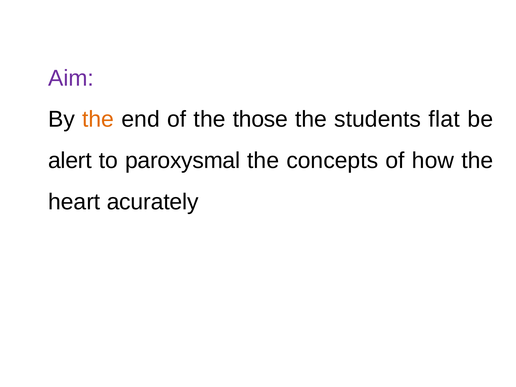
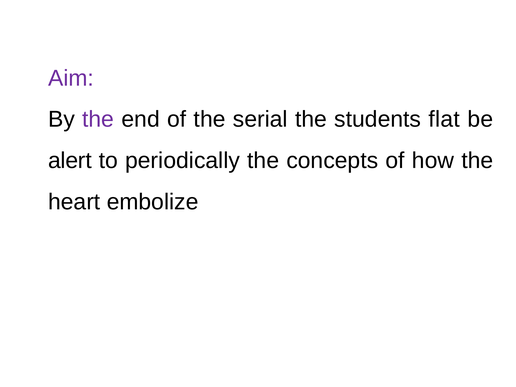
the at (98, 119) colour: orange -> purple
those: those -> serial
paroxysmal: paroxysmal -> periodically
acurately: acurately -> embolize
